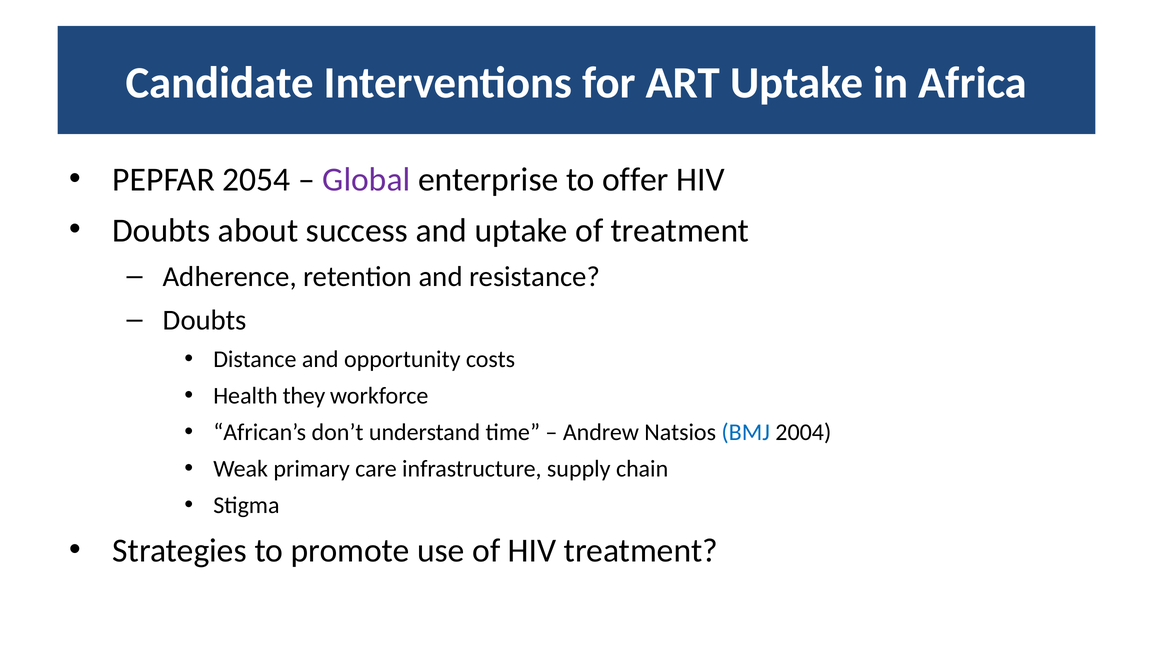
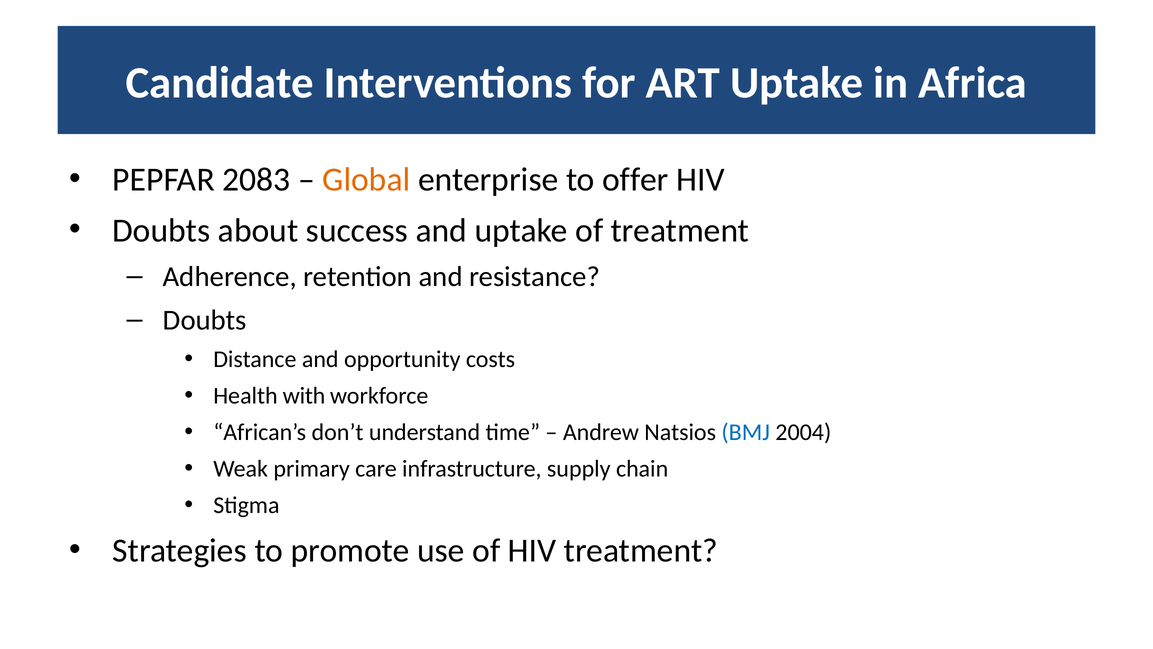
2054: 2054 -> 2083
Global colour: purple -> orange
they: they -> with
